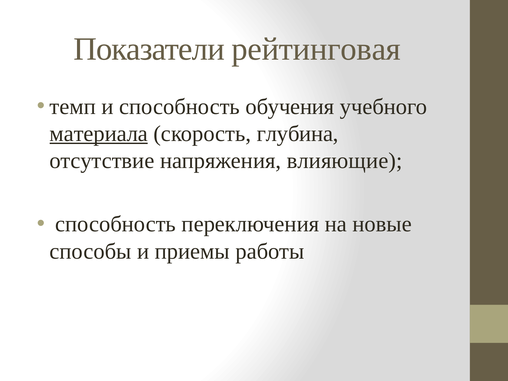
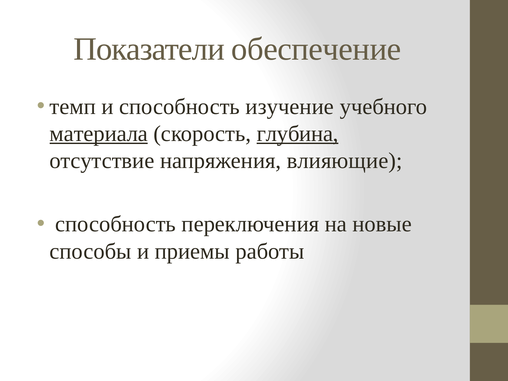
рейтинговая: рейтинговая -> обеспечение
обучения: обучения -> изучение
глубина underline: none -> present
